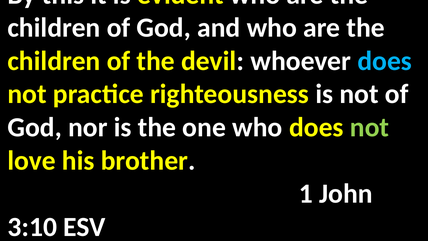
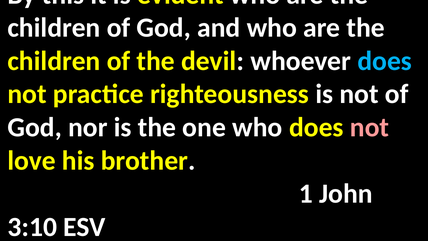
not at (369, 127) colour: light green -> pink
